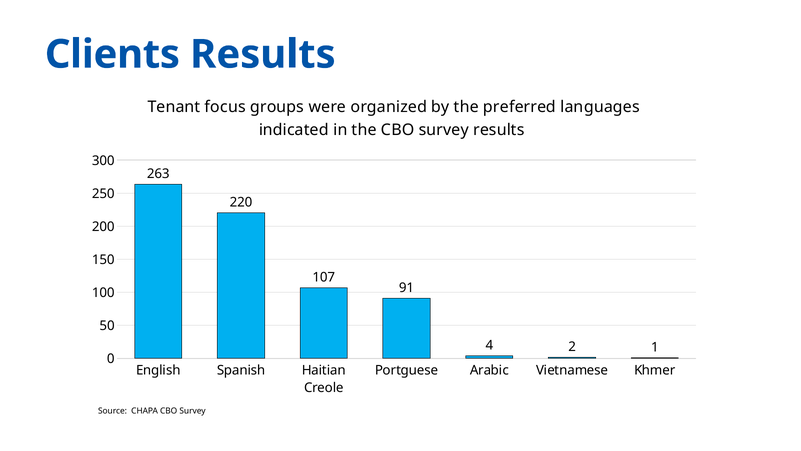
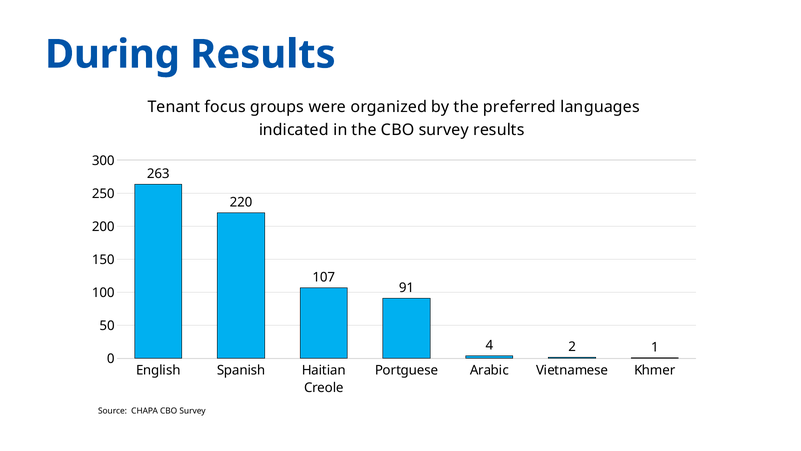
Clients: Clients -> During
